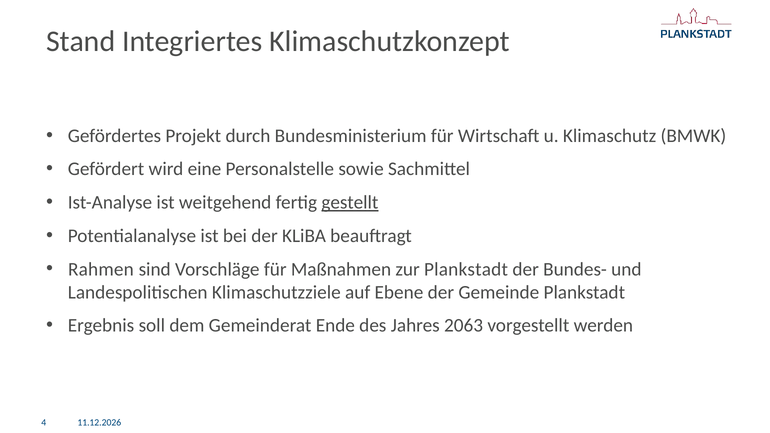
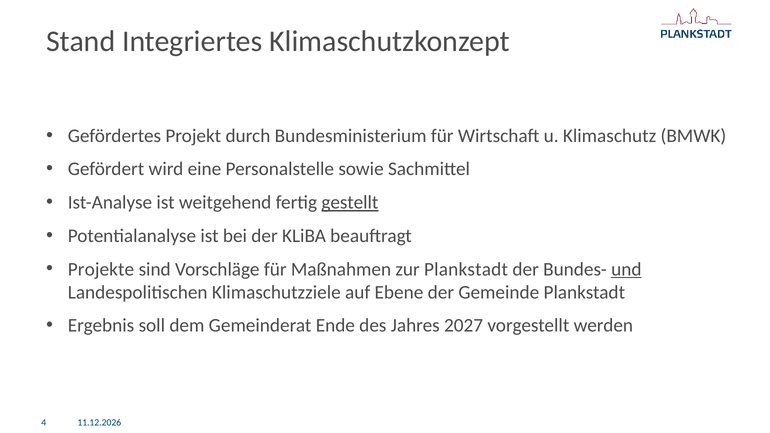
Rahmen: Rahmen -> Projekte
und underline: none -> present
2063: 2063 -> 2027
